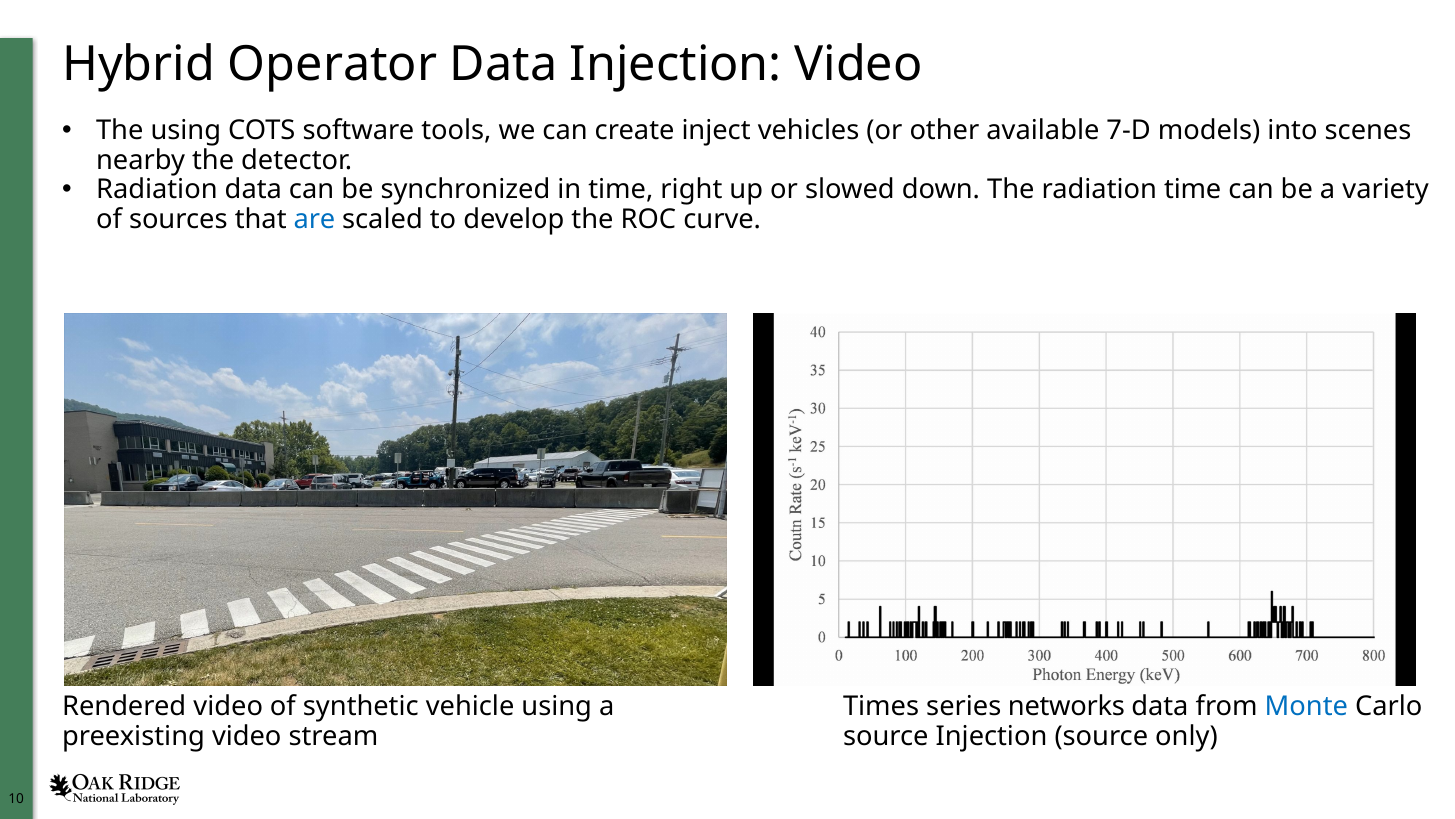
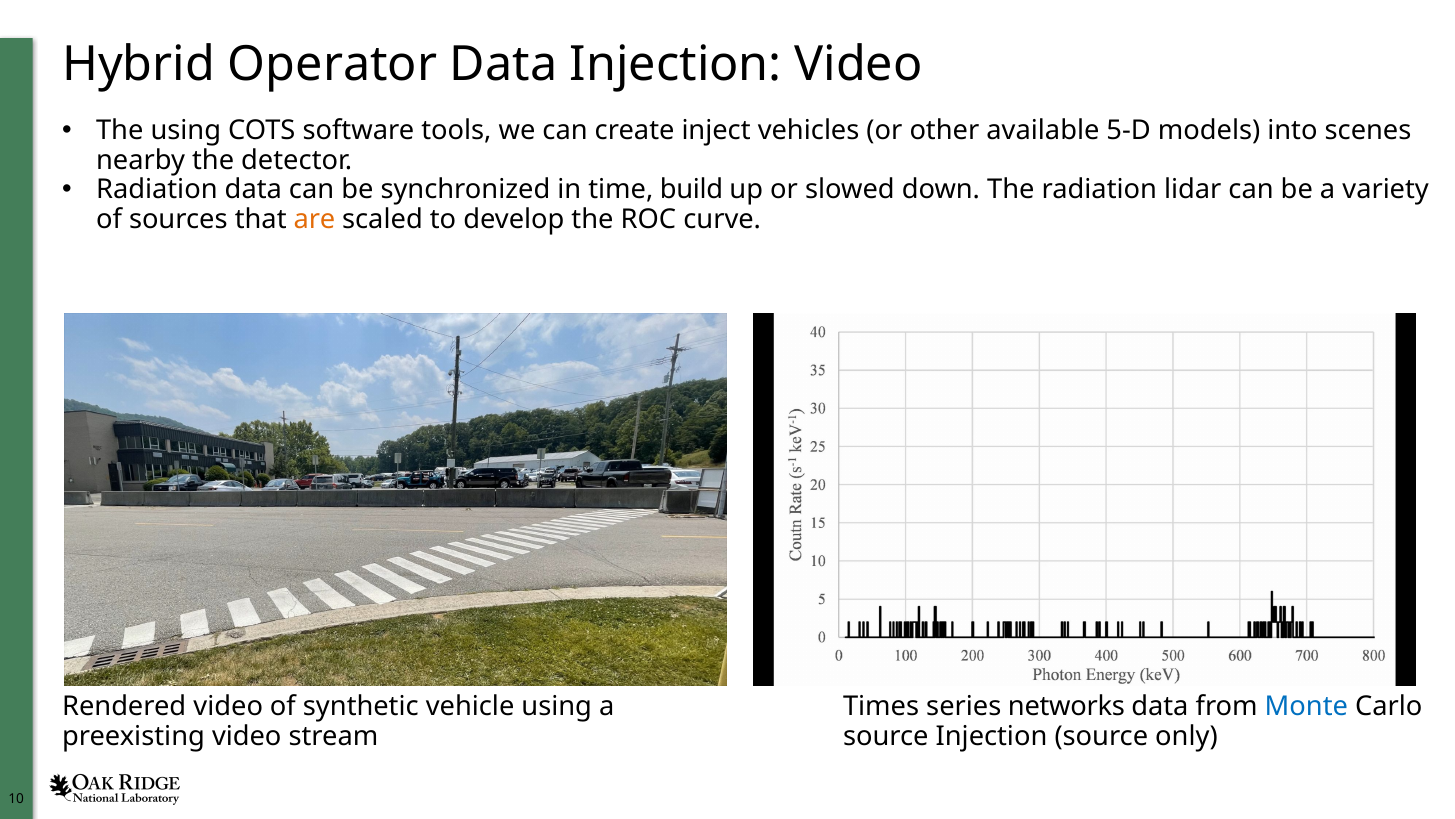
7-D: 7-D -> 5-D
right: right -> build
radiation time: time -> lidar
are colour: blue -> orange
